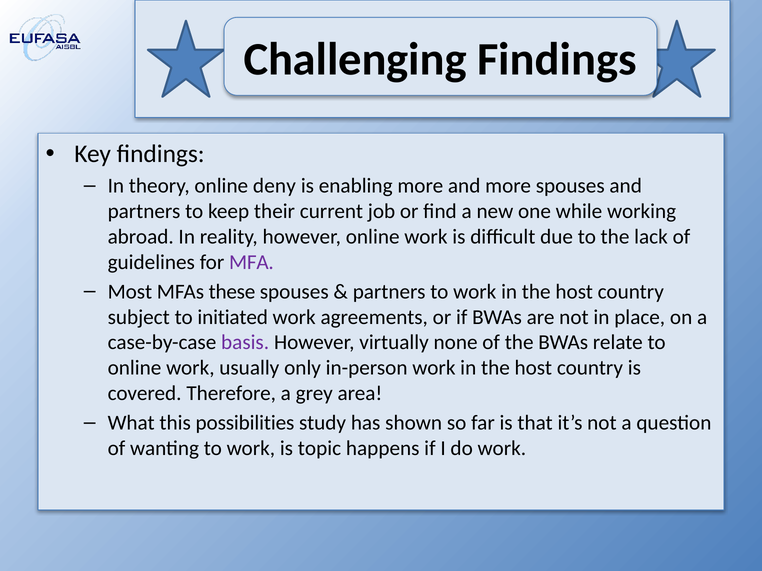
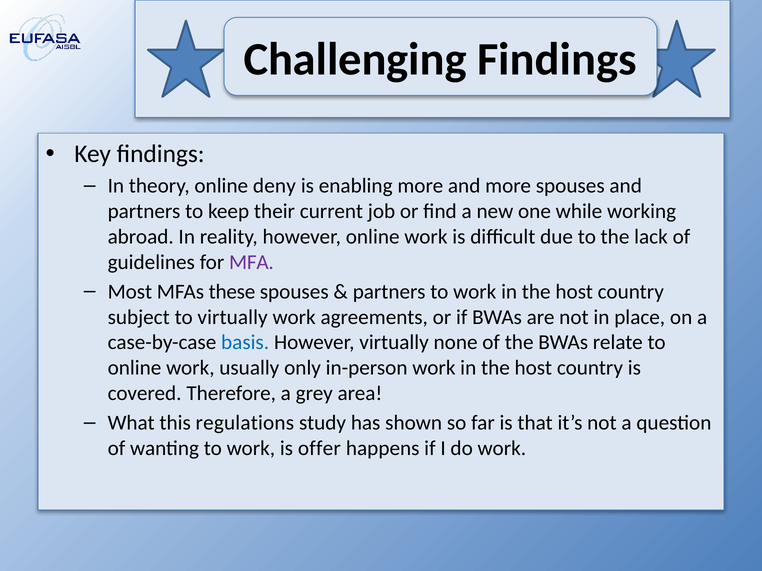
to initiated: initiated -> virtually
basis colour: purple -> blue
possibilities: possibilities -> regulations
topic: topic -> offer
